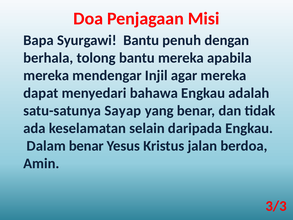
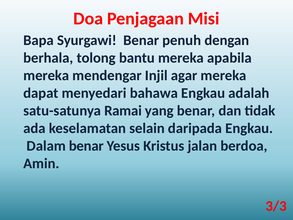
Syurgawi Bantu: Bantu -> Benar
Sayap: Sayap -> Ramai
